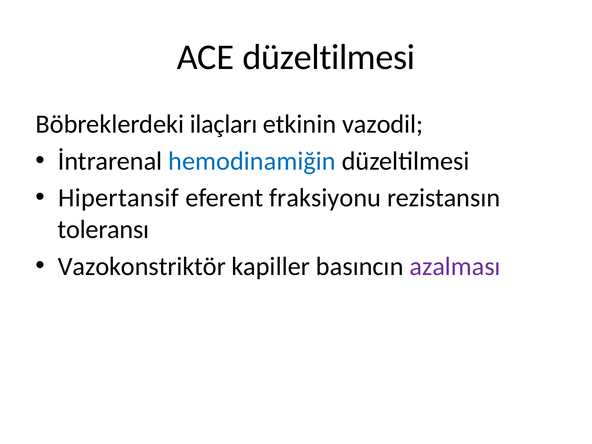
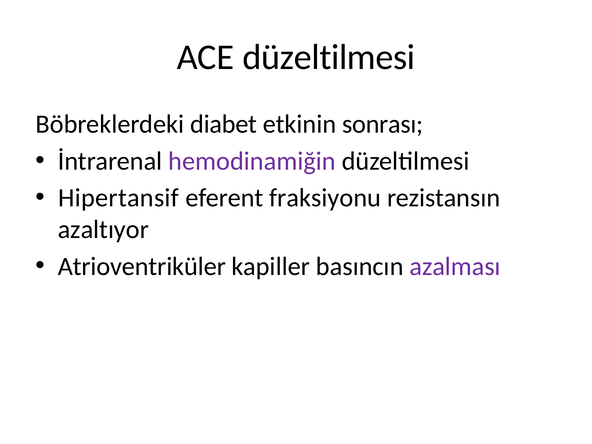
ilaçları: ilaçları -> diabet
vazodil: vazodil -> sonrası
hemodinamiğin colour: blue -> purple
toleransı: toleransı -> azaltıyor
Vazokonstriktör: Vazokonstriktör -> Atrioventriküler
